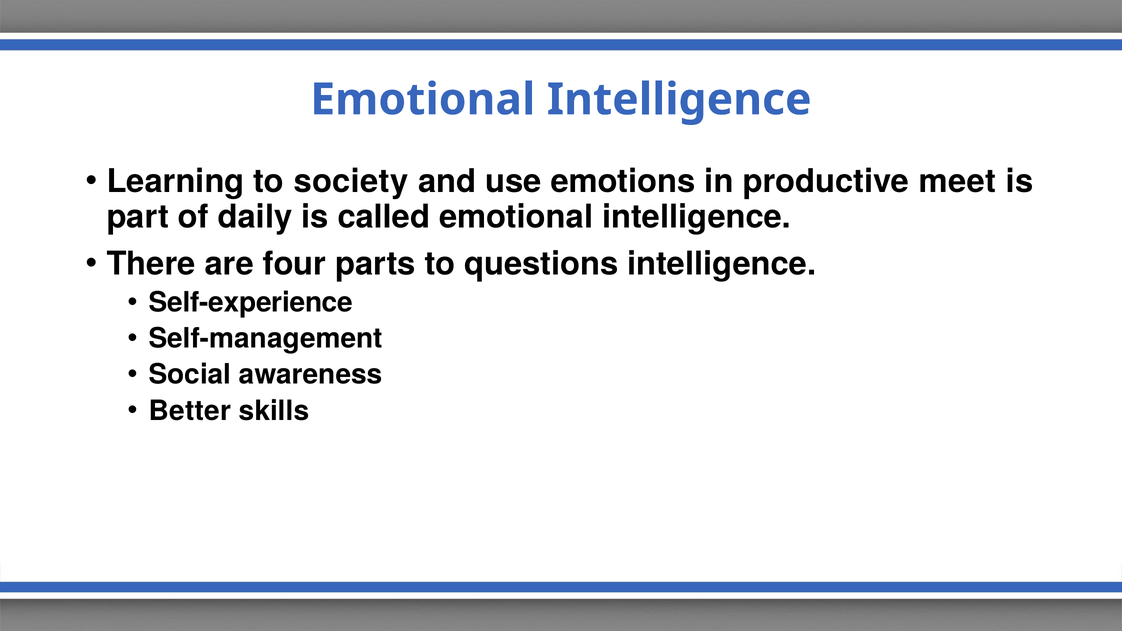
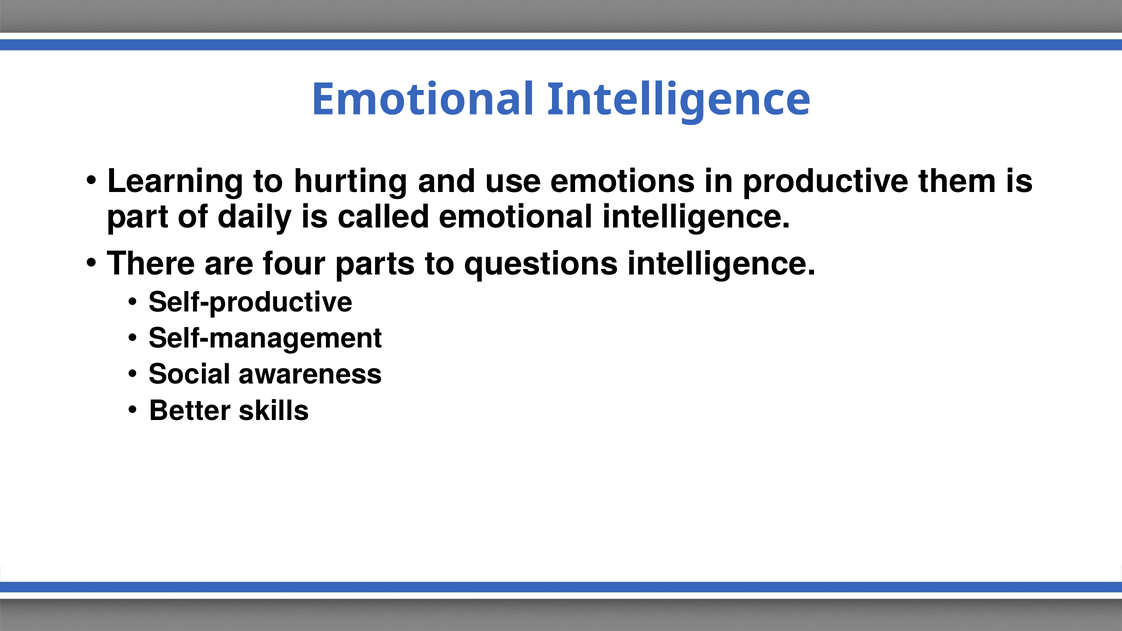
society: society -> hurting
meet: meet -> them
Self-experience: Self-experience -> Self-productive
